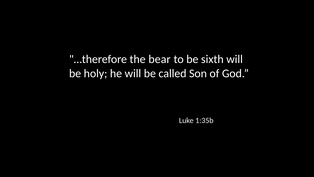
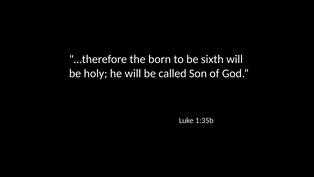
bear: bear -> born
